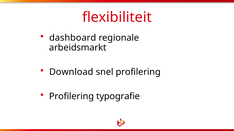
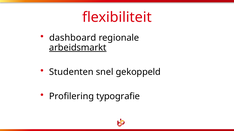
arbeidsmarkt underline: none -> present
Download: Download -> Studenten
snel profilering: profilering -> gekoppeld
